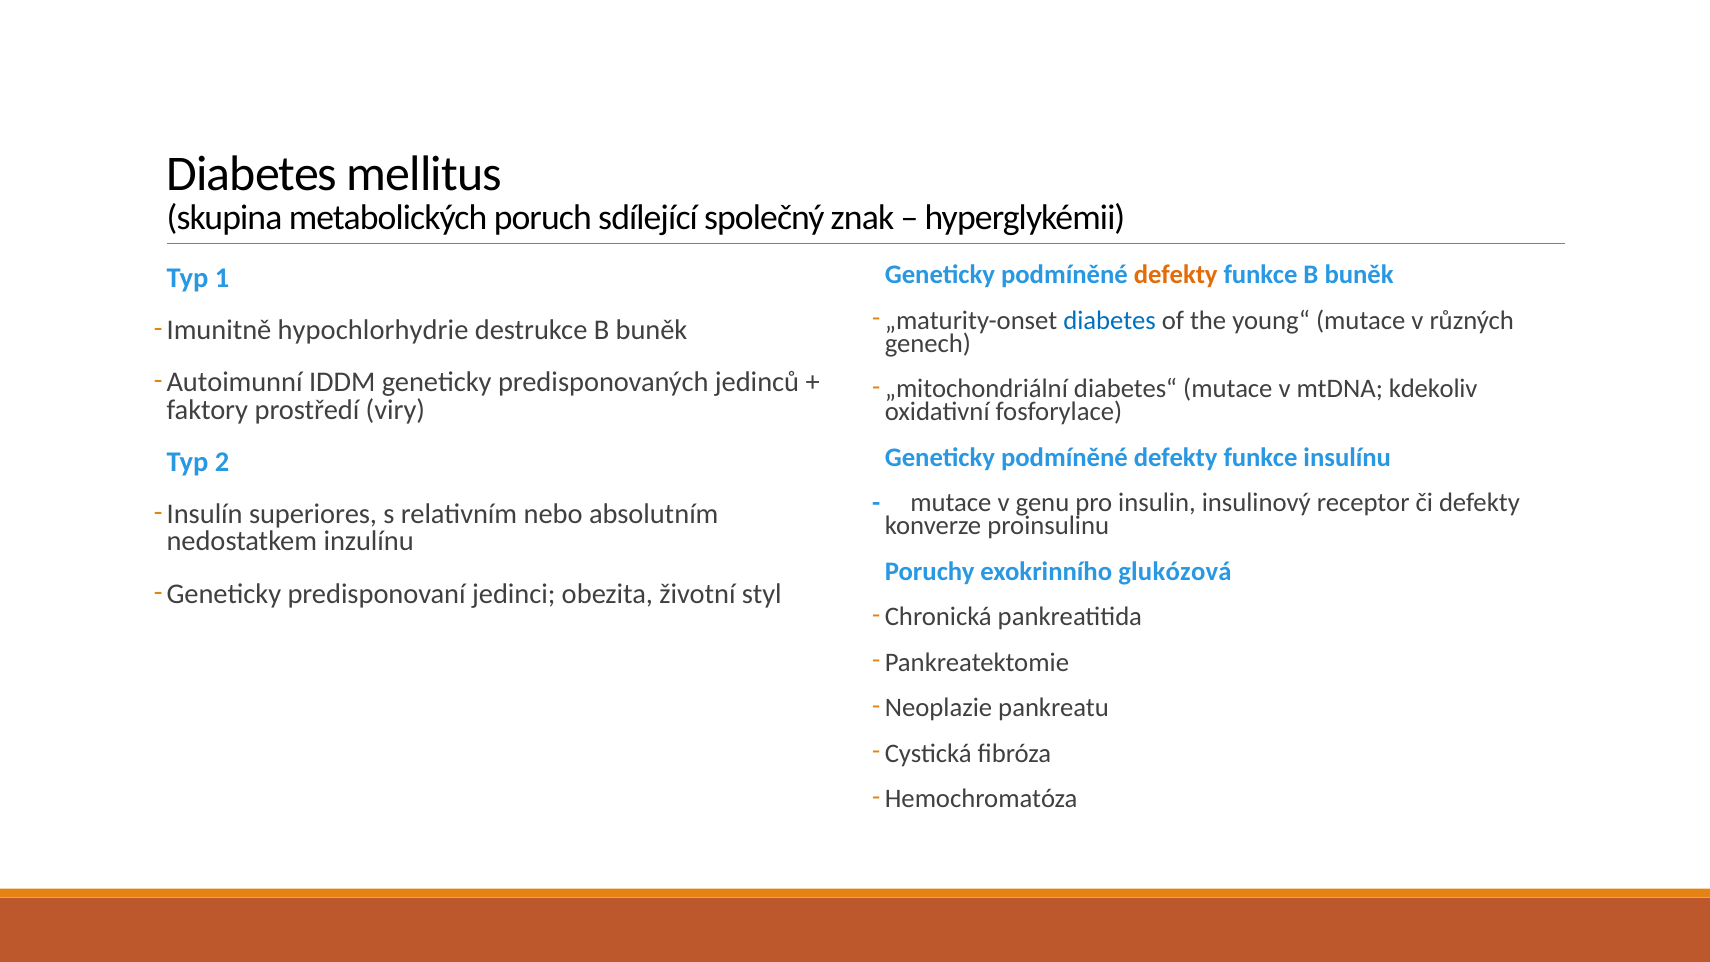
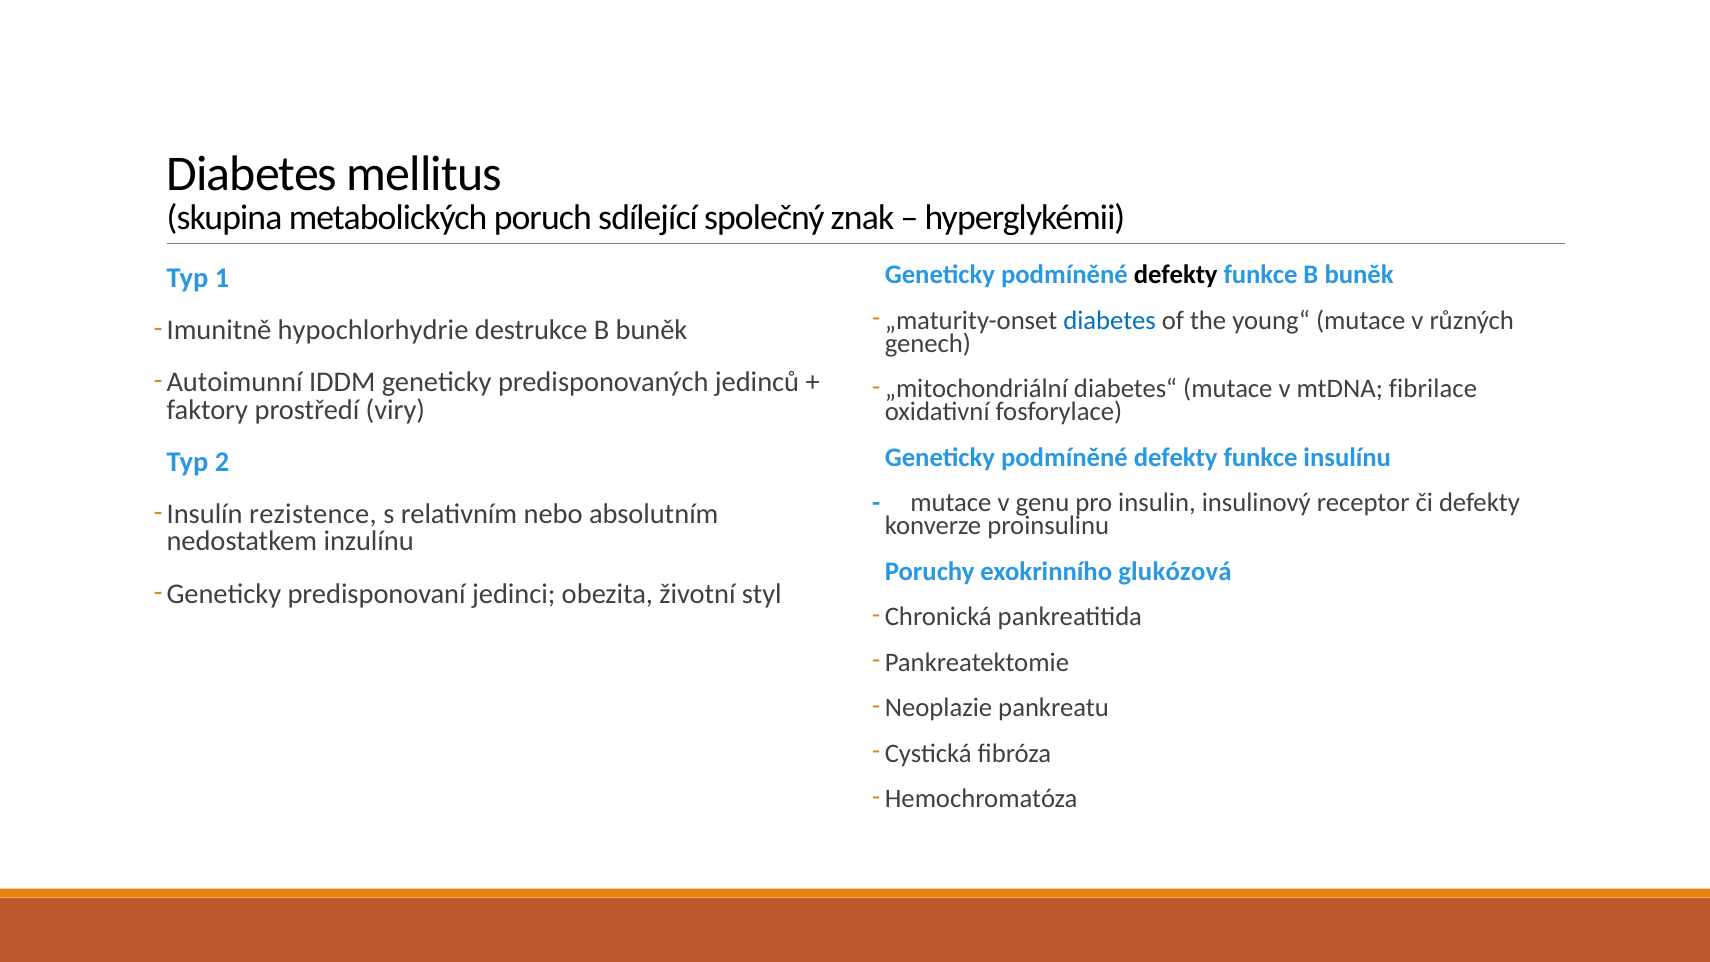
defekty at (1176, 275) colour: orange -> black
kdekoliv: kdekoliv -> fibrilace
superiores: superiores -> rezistence
